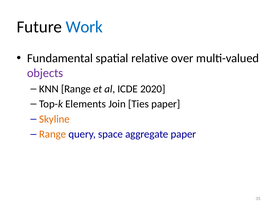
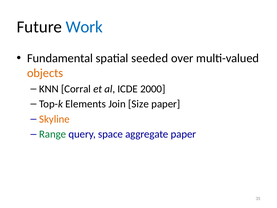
relative: relative -> seeded
objects colour: purple -> orange
KNN Range: Range -> Corral
2020: 2020 -> 2000
Ties: Ties -> Size
Range at (53, 134) colour: orange -> green
